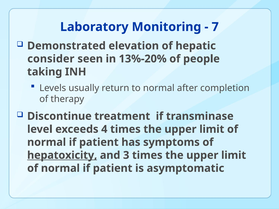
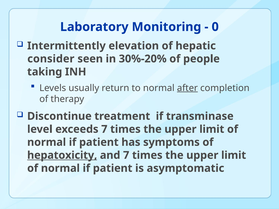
7: 7 -> 0
Demonstrated: Demonstrated -> Intermittently
13%-20%: 13%-20% -> 30%-20%
after underline: none -> present
exceeds 4: 4 -> 7
and 3: 3 -> 7
